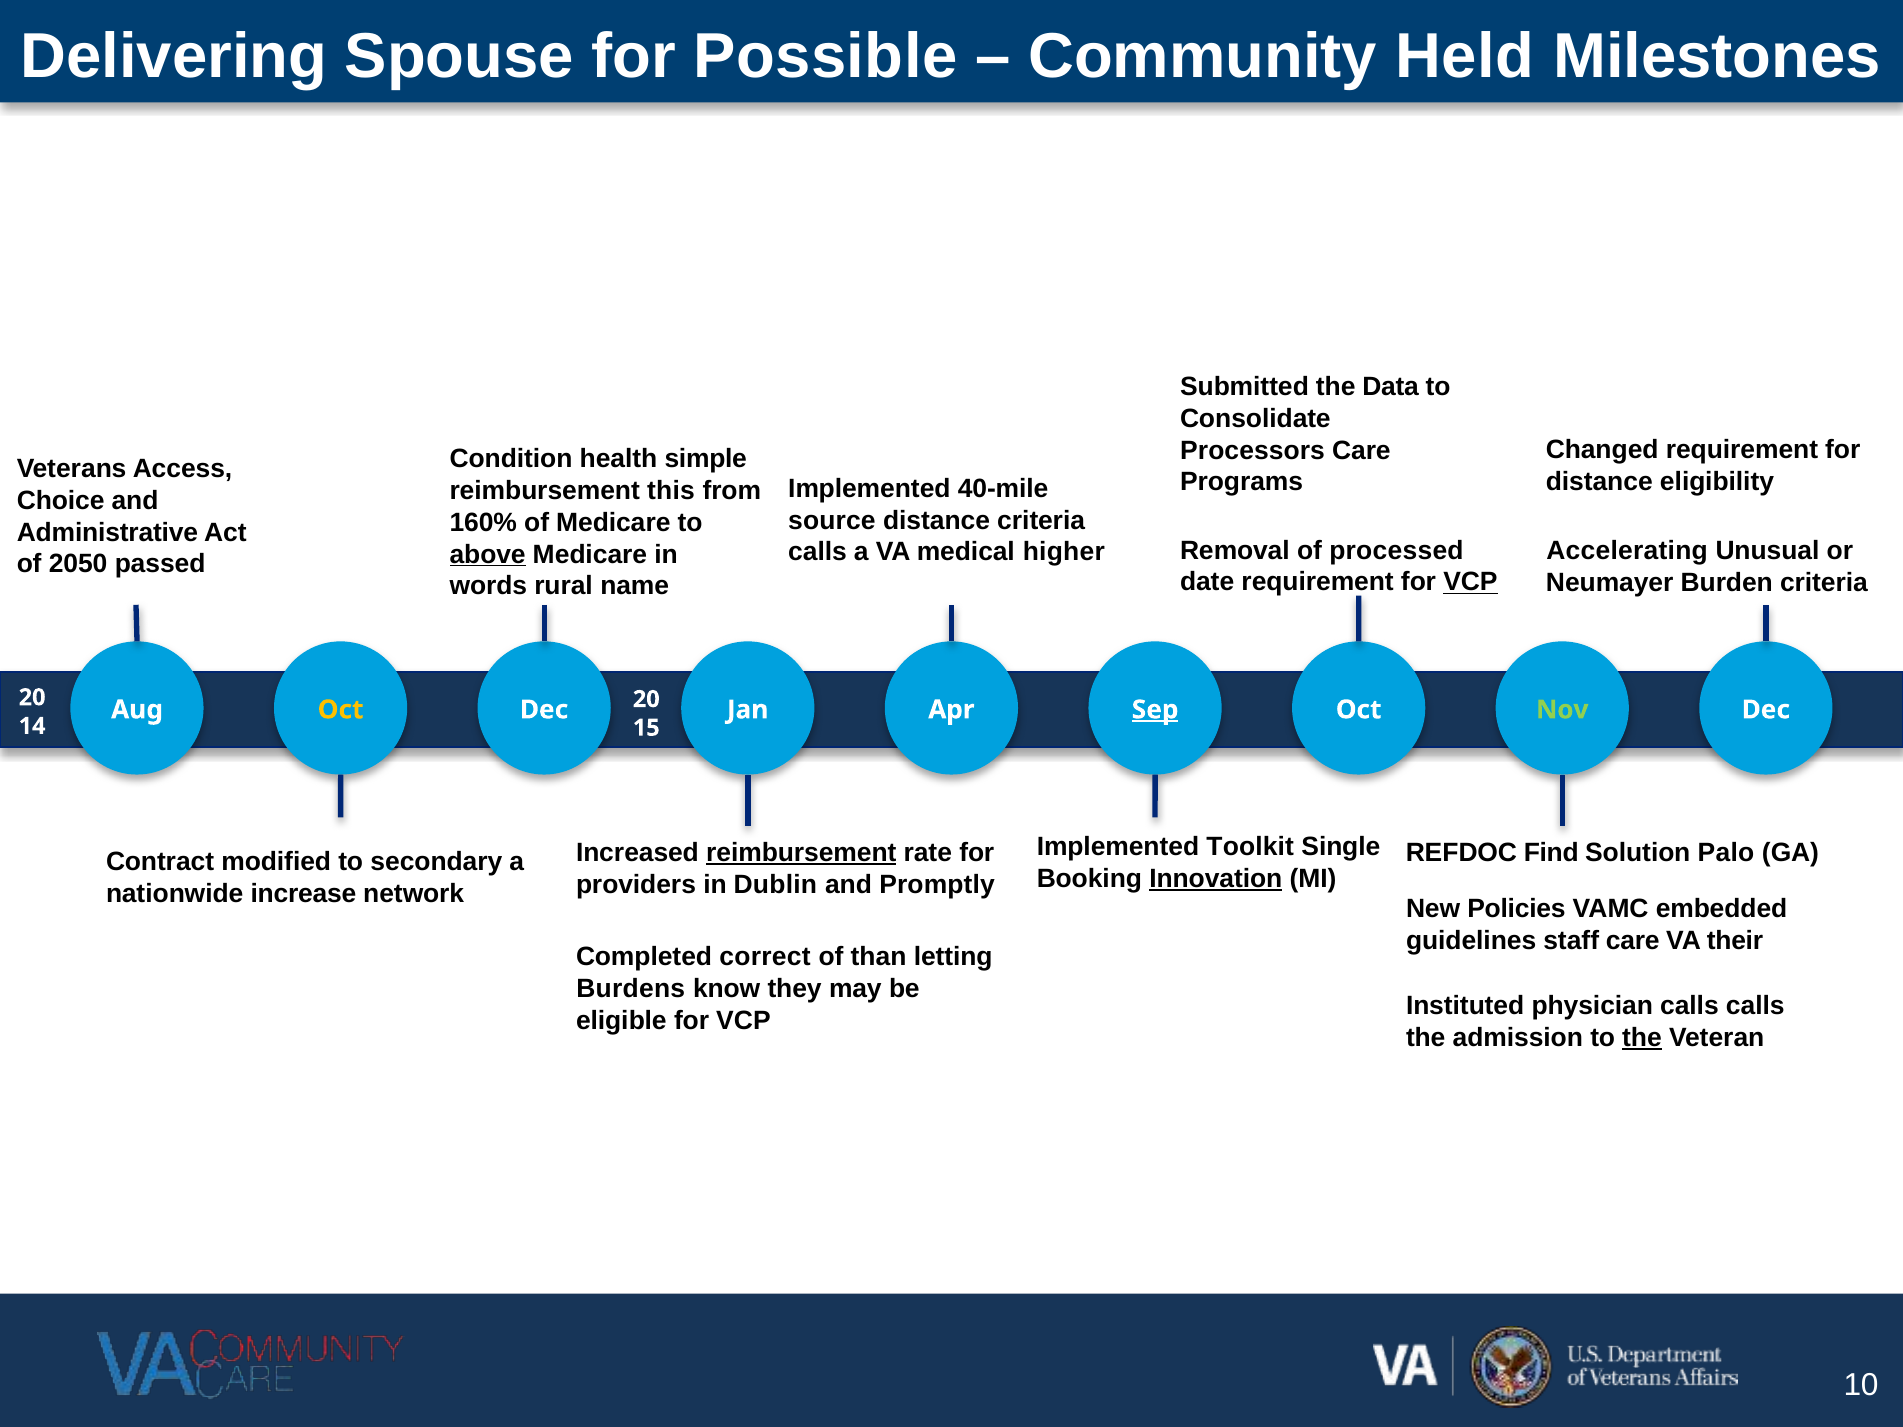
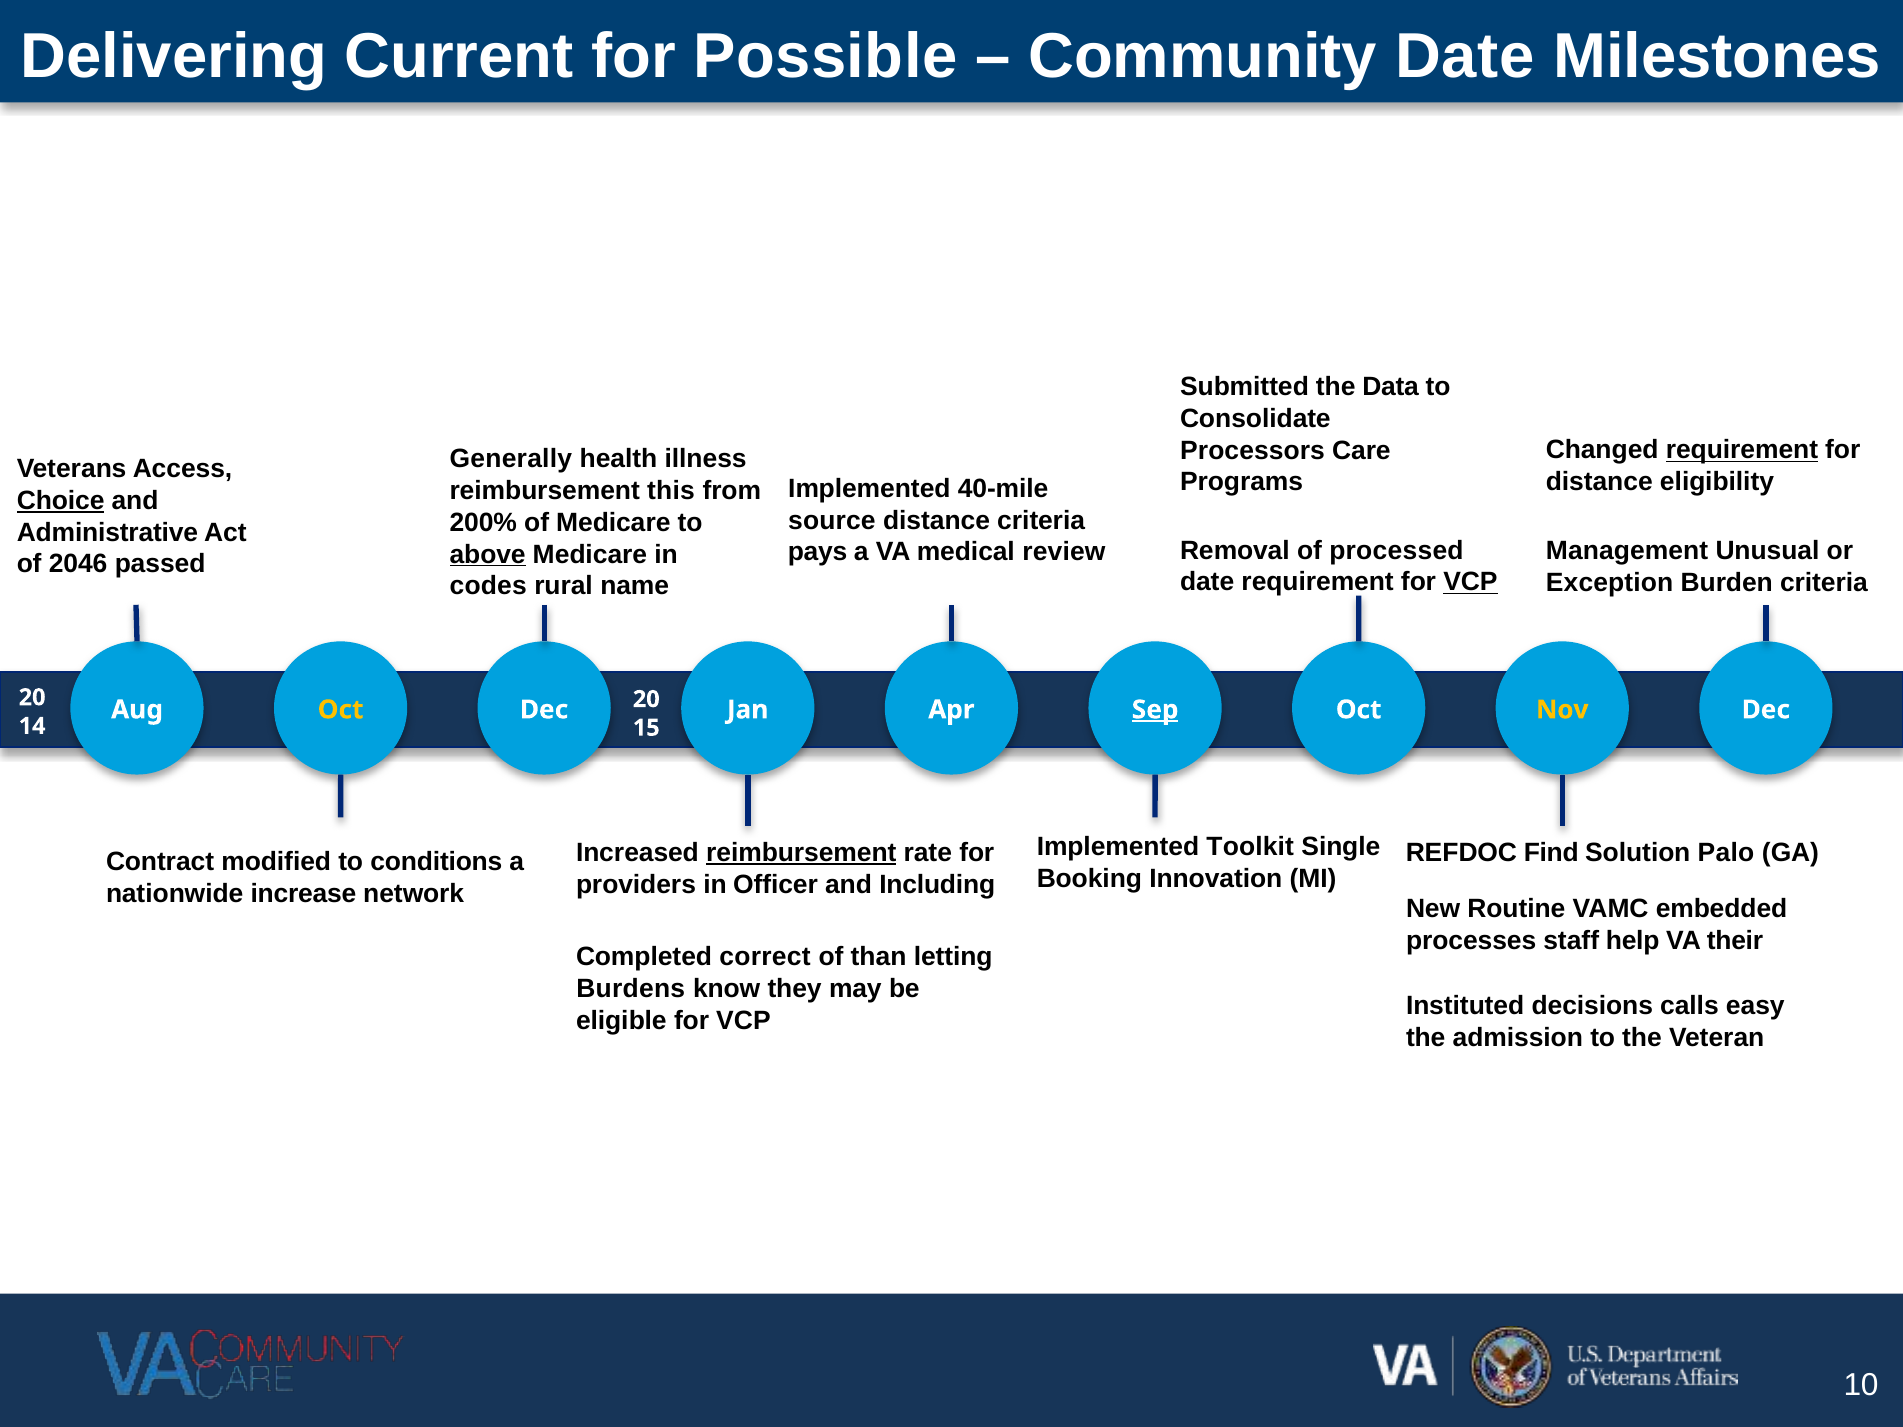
Spouse: Spouse -> Current
Community Held: Held -> Date
requirement at (1742, 450) underline: none -> present
Condition: Condition -> Generally
simple: simple -> illness
Choice underline: none -> present
160%: 160% -> 200%
Accelerating: Accelerating -> Management
calls at (817, 552): calls -> pays
higher: higher -> review
2050: 2050 -> 2046
Neumayer: Neumayer -> Exception
words: words -> codes
Nov colour: light green -> yellow
secondary: secondary -> conditions
Innovation underline: present -> none
Dublin: Dublin -> Officer
Promptly: Promptly -> Including
Policies: Policies -> Routine
guidelines: guidelines -> processes
staff care: care -> help
physician: physician -> decisions
calls calls: calls -> easy
the at (1642, 1038) underline: present -> none
